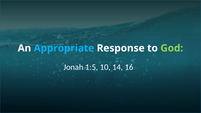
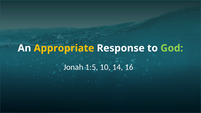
Appropriate colour: light blue -> yellow
